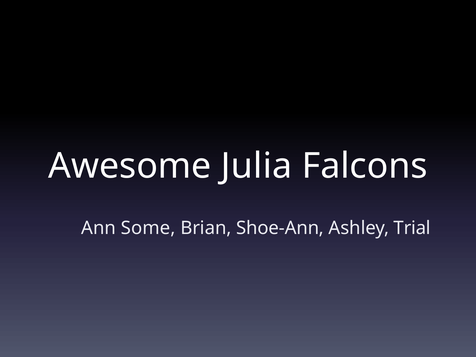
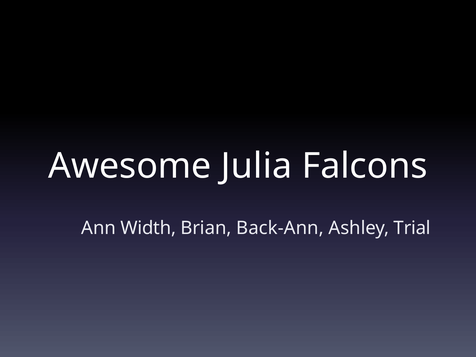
Some: Some -> Width
Shoe-Ann: Shoe-Ann -> Back-Ann
